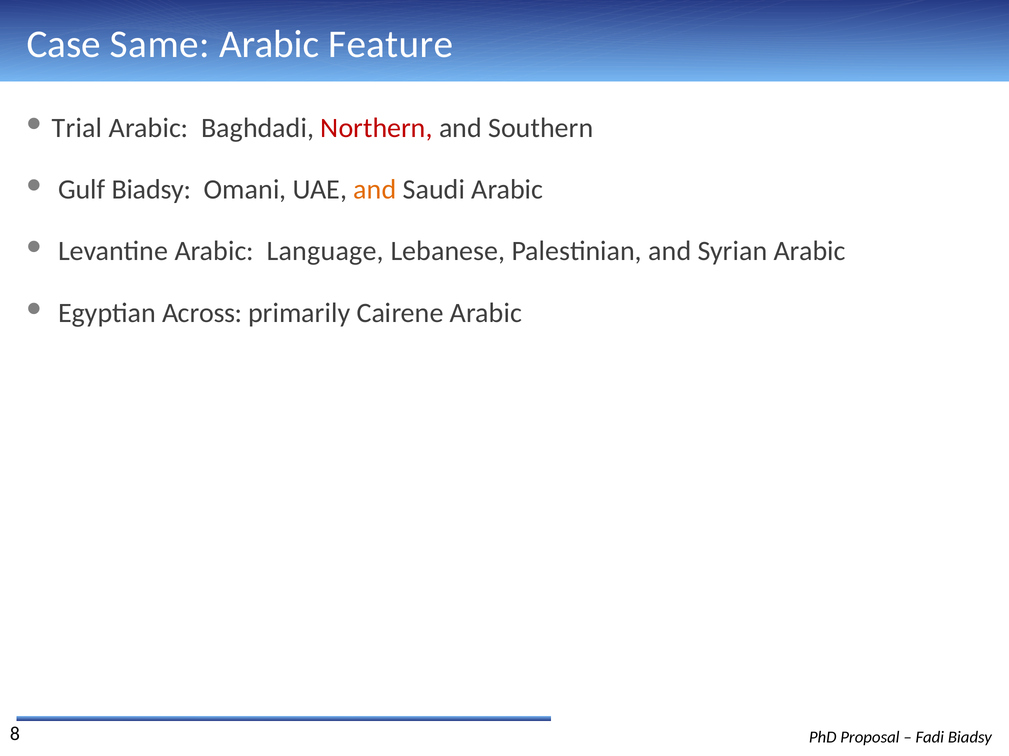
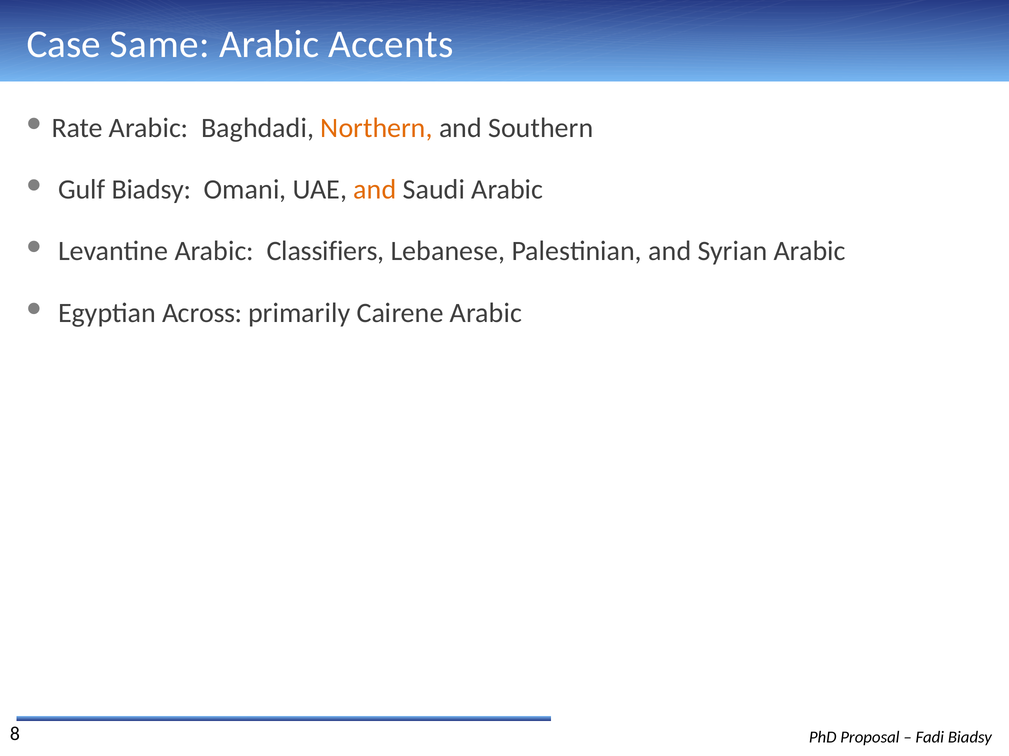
Feature: Feature -> Accents
Trial: Trial -> Rate
Northern colour: red -> orange
Language: Language -> Classifiers
